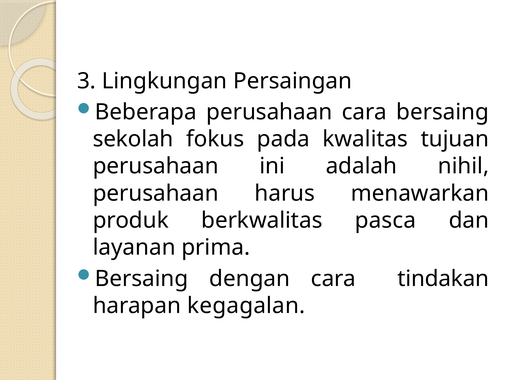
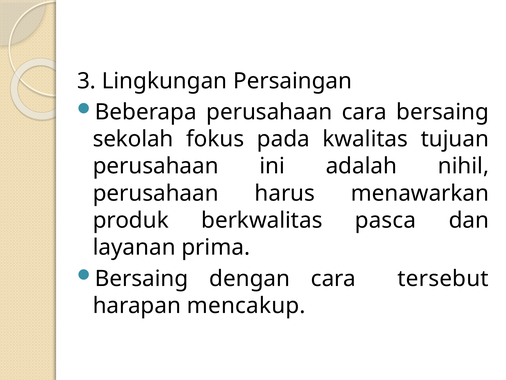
tindakan: tindakan -> tersebut
kegagalan: kegagalan -> mencakup
